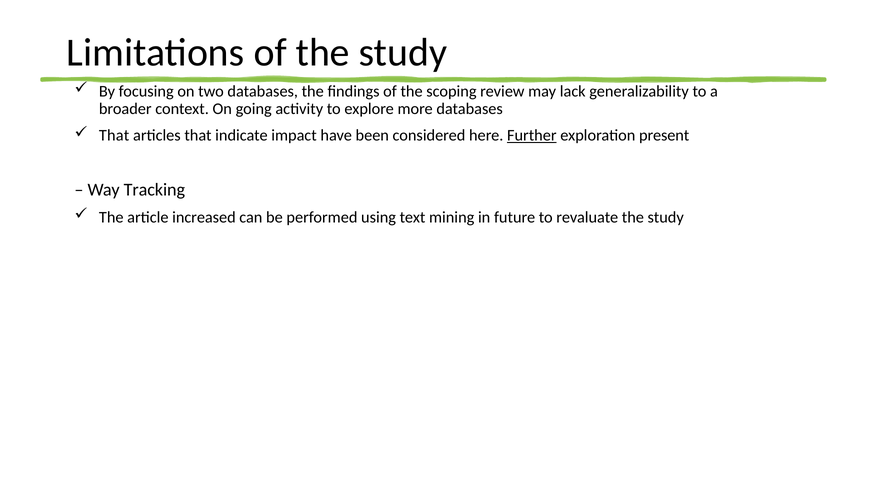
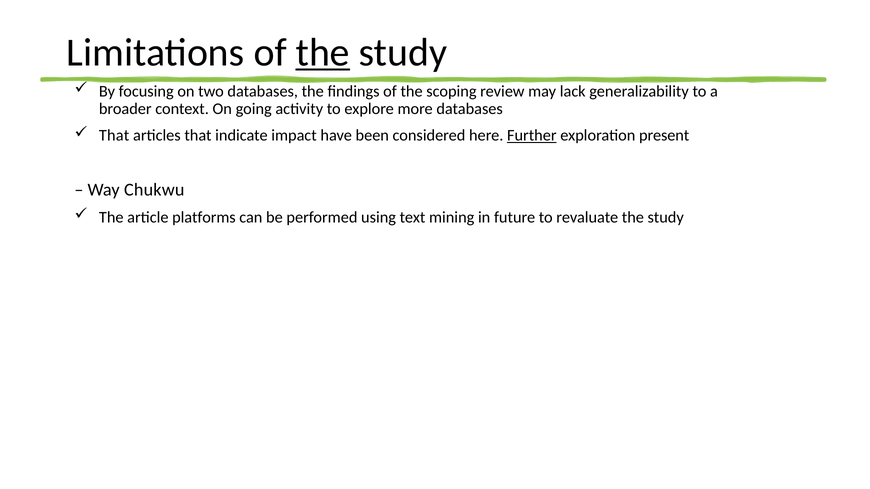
the at (323, 52) underline: none -> present
Tracking: Tracking -> Chukwu
increased: increased -> platforms
